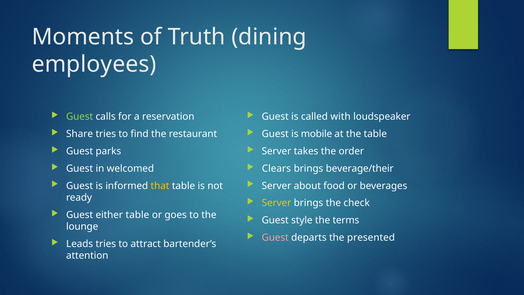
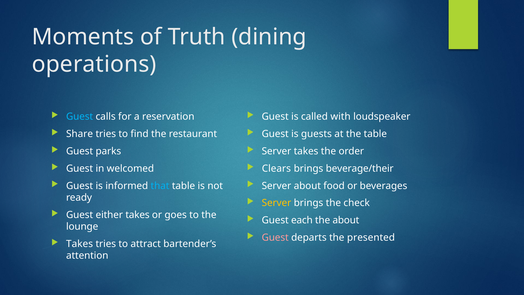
employees: employees -> operations
Guest at (80, 117) colour: light green -> light blue
mobile: mobile -> guests
that colour: yellow -> light blue
either table: table -> takes
style: style -> each
the terms: terms -> about
Leads at (80, 244): Leads -> Takes
